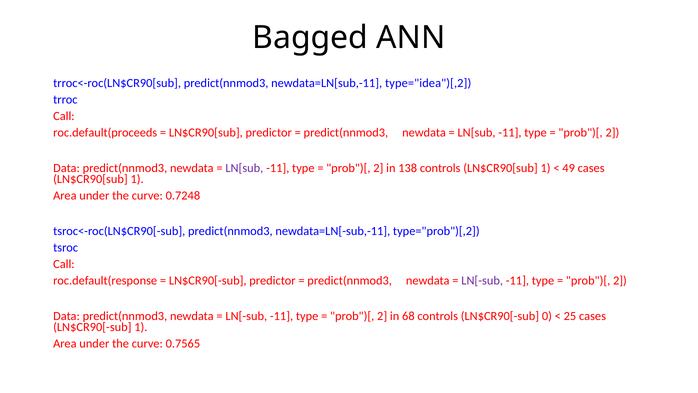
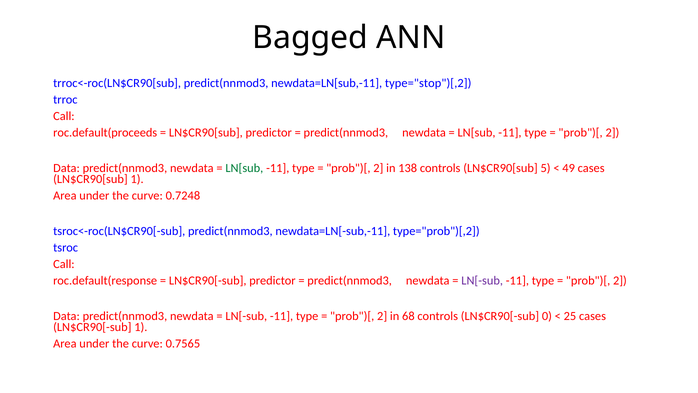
type="idea")[,2: type="idea")[,2 -> type="stop")[,2
LN[sub at (244, 168) colour: purple -> green
controls LN$CR90[sub 1: 1 -> 5
